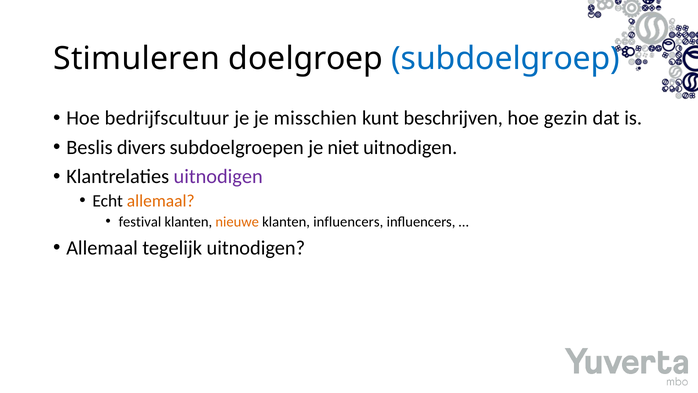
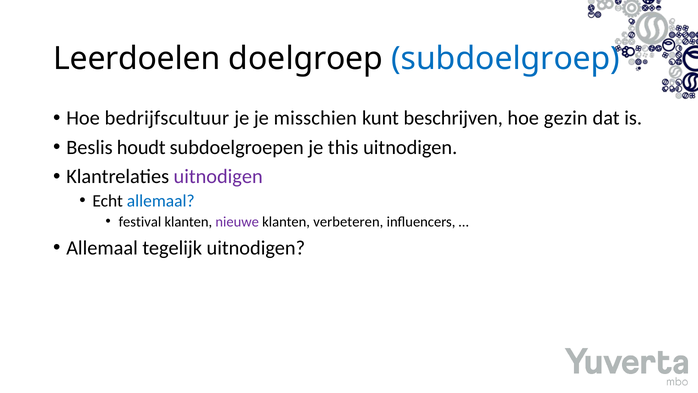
Stimuleren: Stimuleren -> Leerdoelen
divers: divers -> houdt
niet: niet -> this
allemaal at (161, 201) colour: orange -> blue
nieuwe colour: orange -> purple
klanten influencers: influencers -> verbeteren
